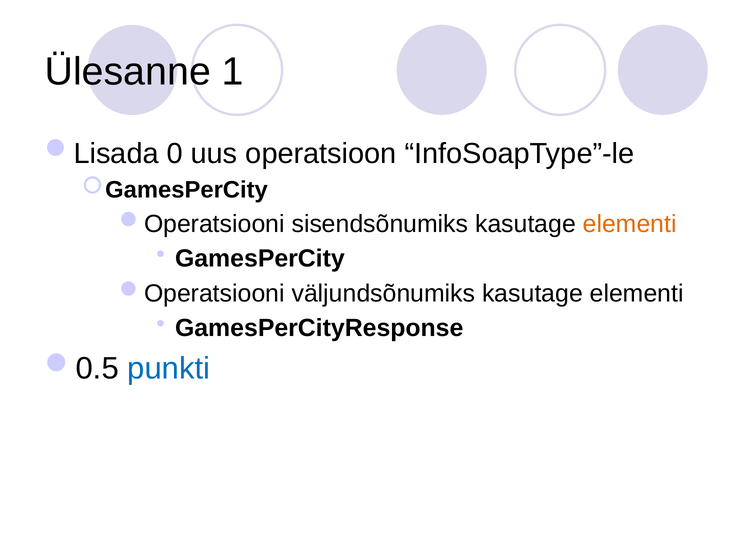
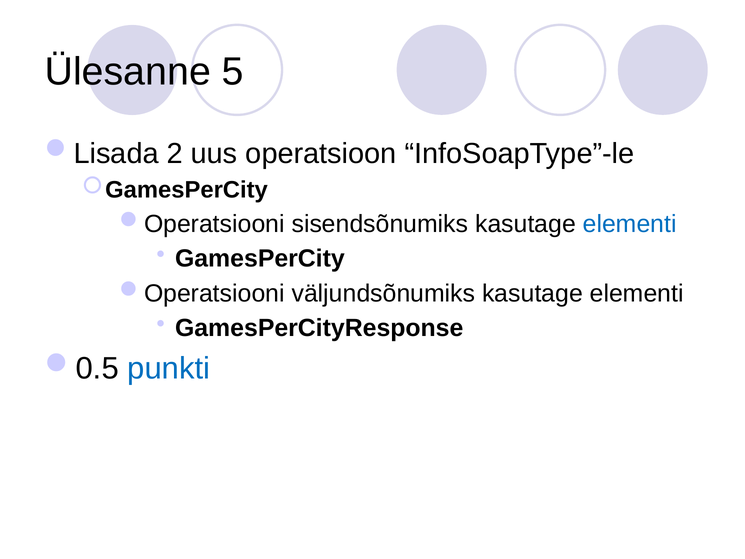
1: 1 -> 5
0: 0 -> 2
elementi at (630, 224) colour: orange -> blue
